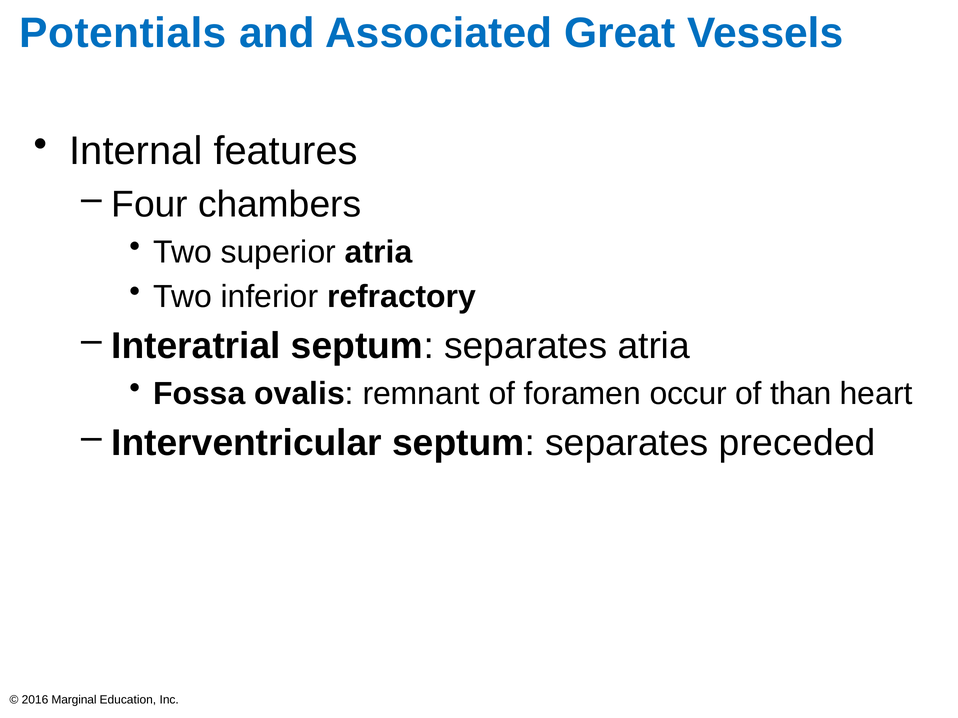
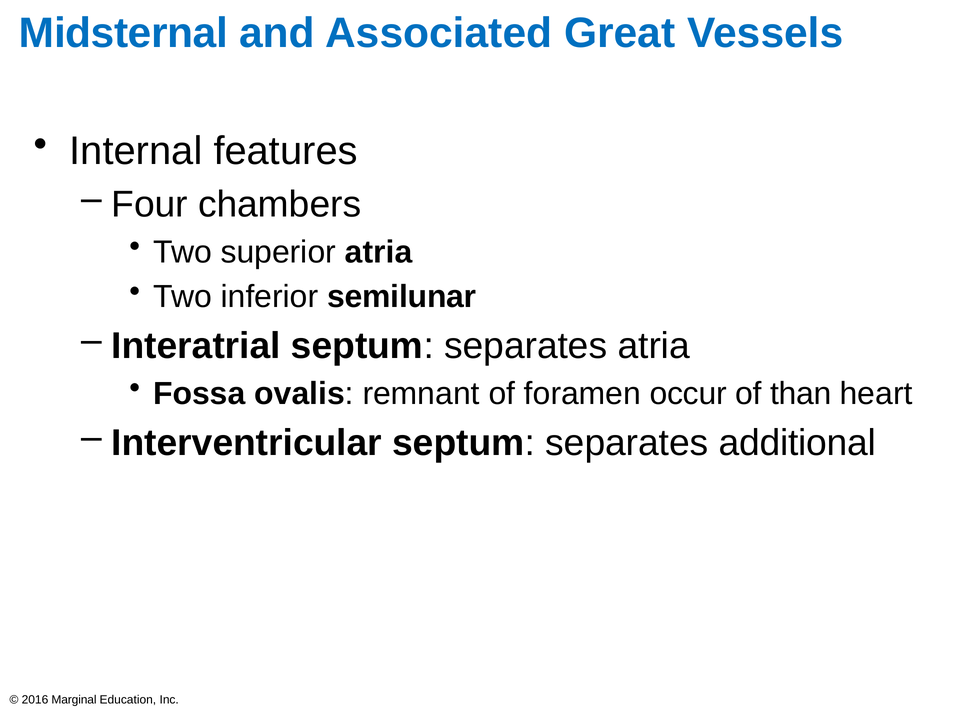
Potentials: Potentials -> Midsternal
refractory: refractory -> semilunar
preceded: preceded -> additional
